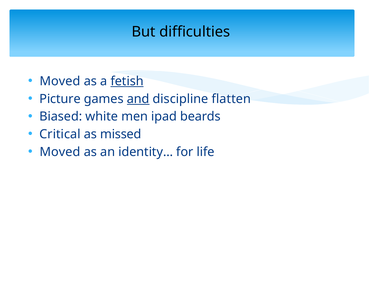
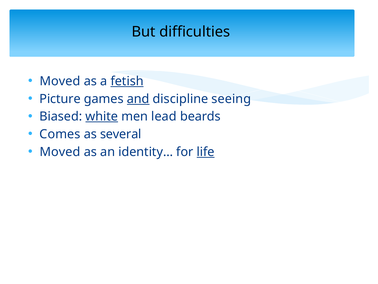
flatten: flatten -> seeing
white underline: none -> present
ipad: ipad -> lead
Critical: Critical -> Comes
missed: missed -> several
life underline: none -> present
